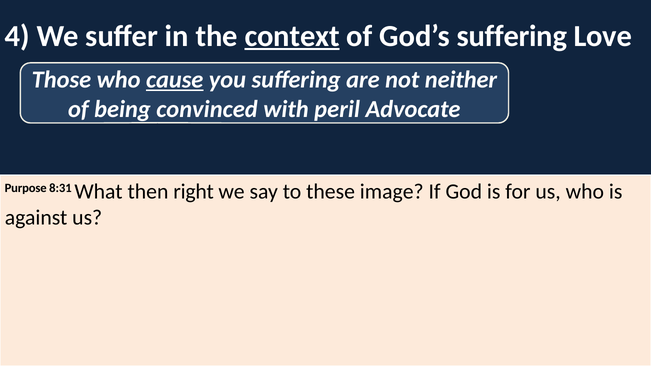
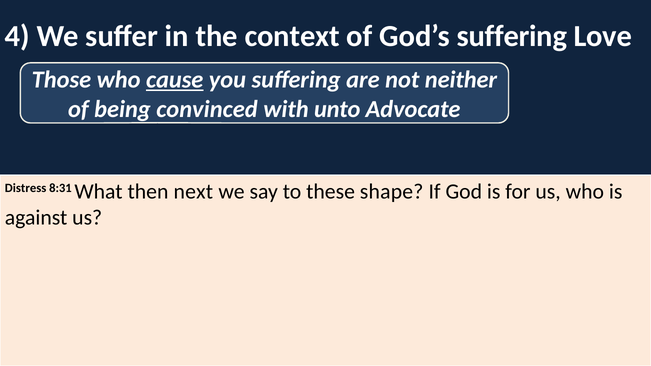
context underline: present -> none
peril: peril -> unto
Purpose: Purpose -> Distress
right: right -> next
image: image -> shape
